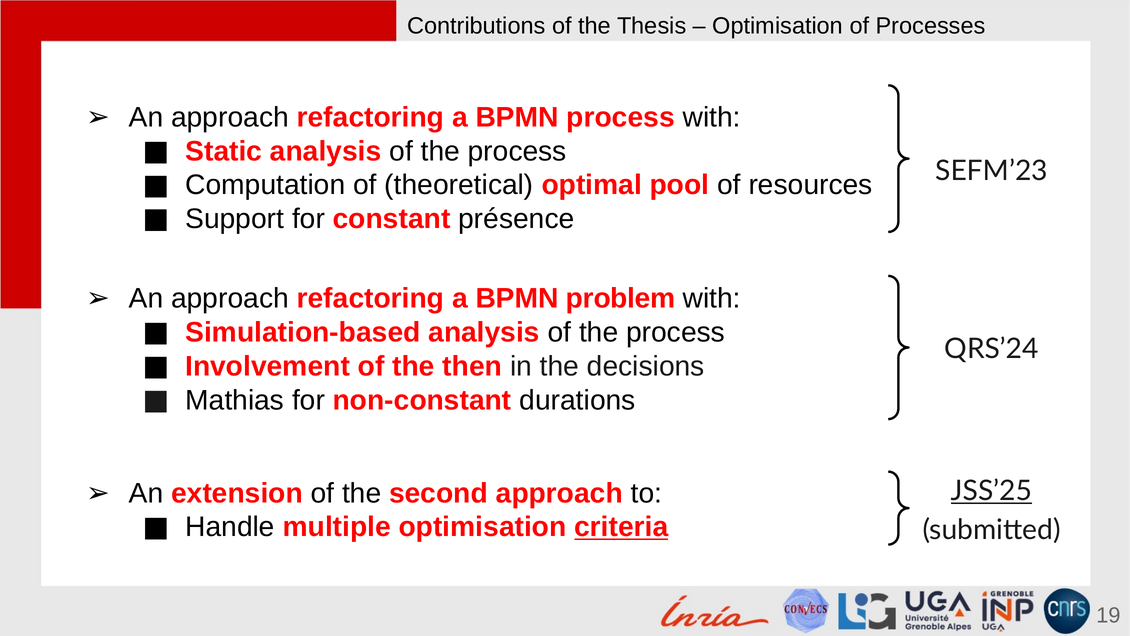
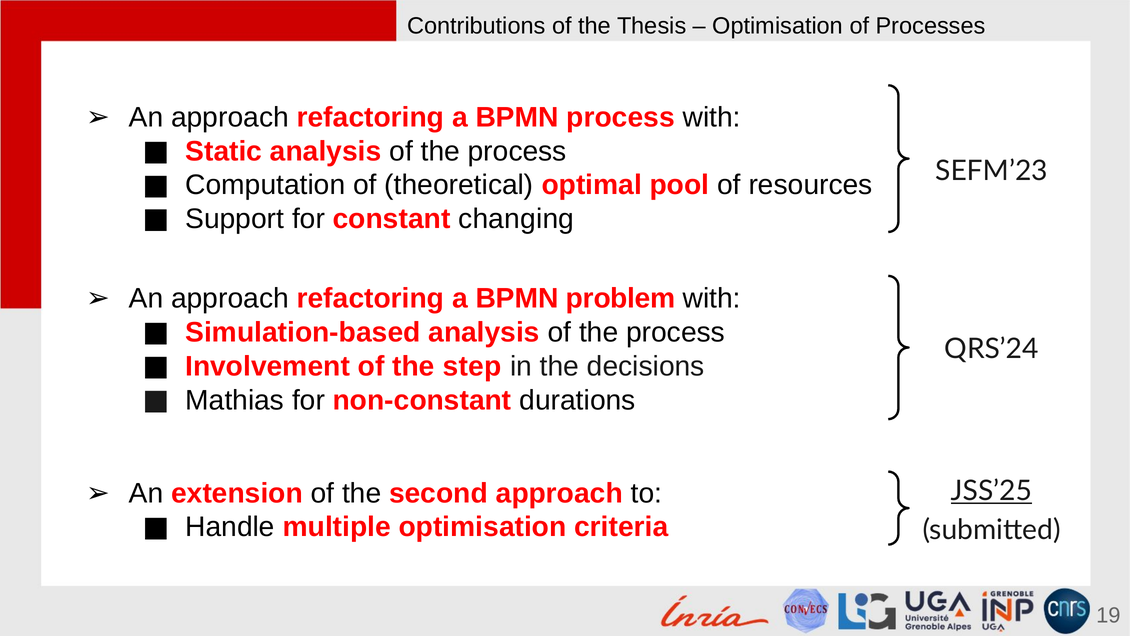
présence: présence -> changing
then: then -> step
criteria underline: present -> none
